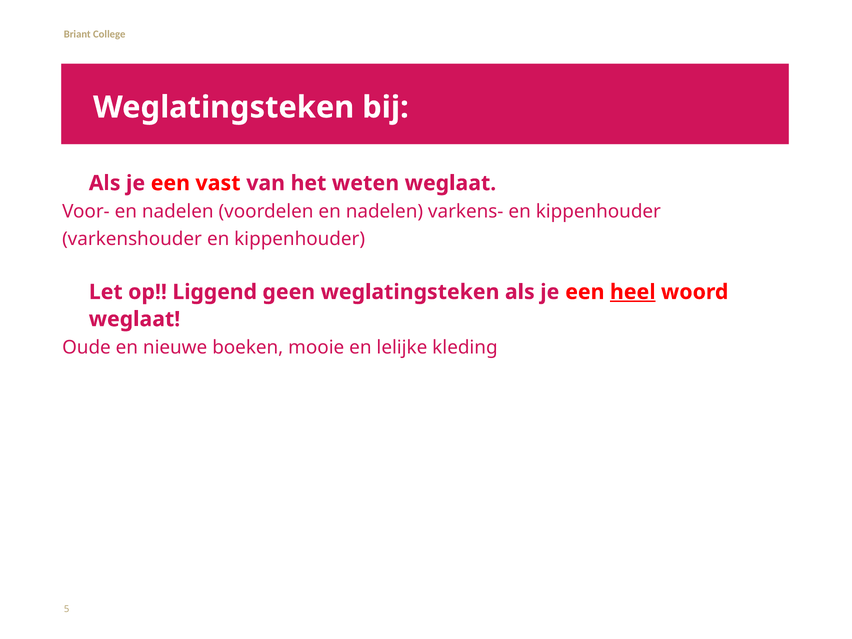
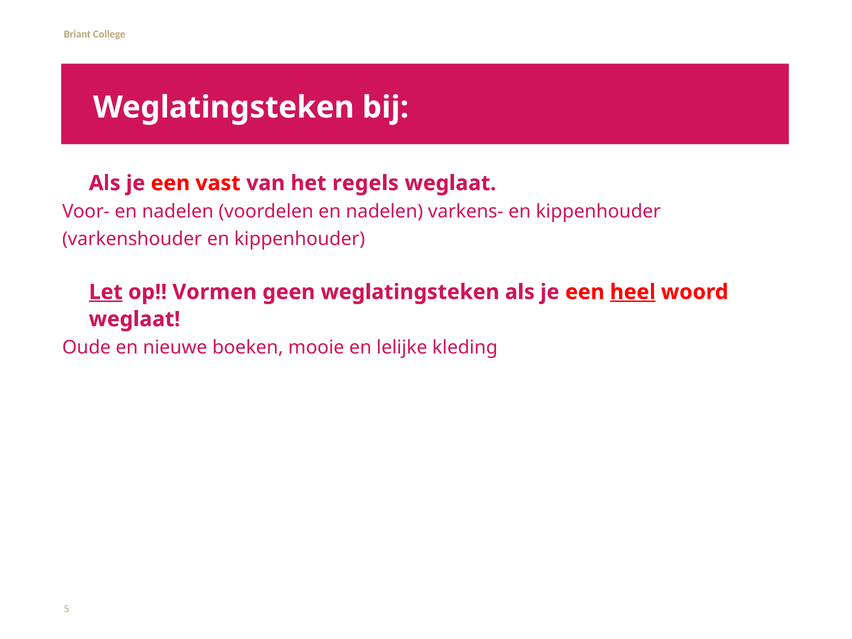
weten: weten -> regels
Let underline: none -> present
Liggend: Liggend -> Vormen
